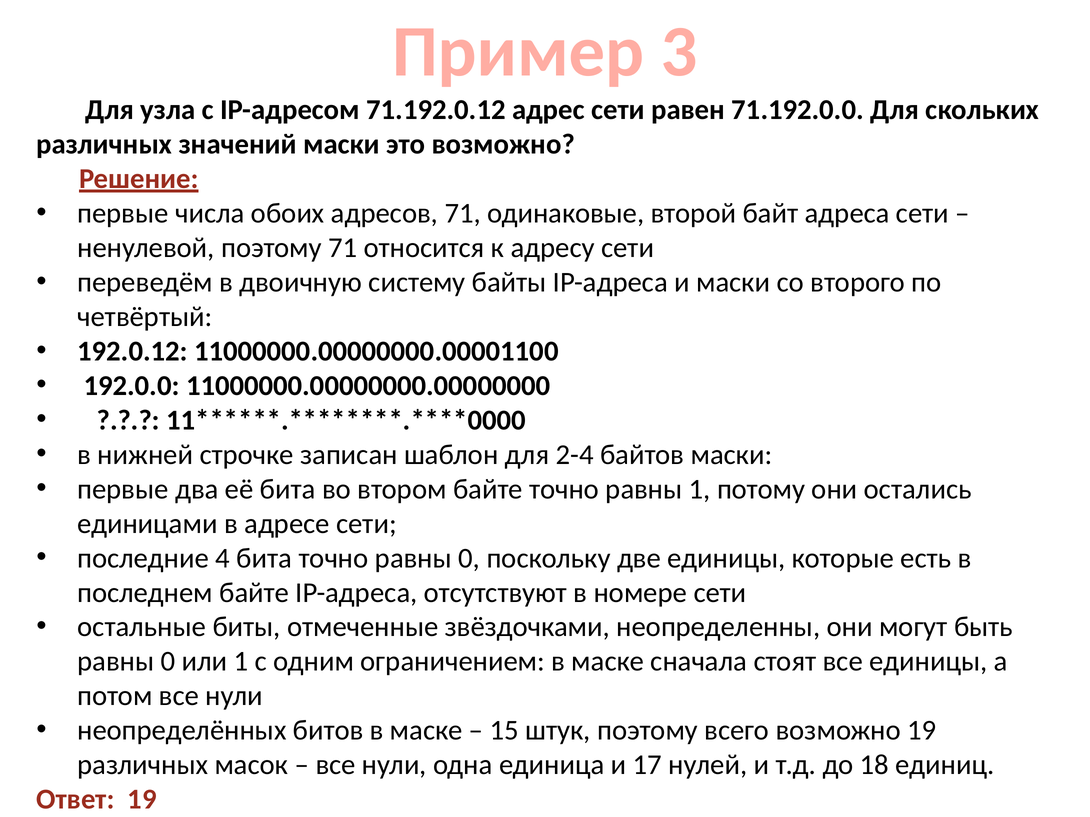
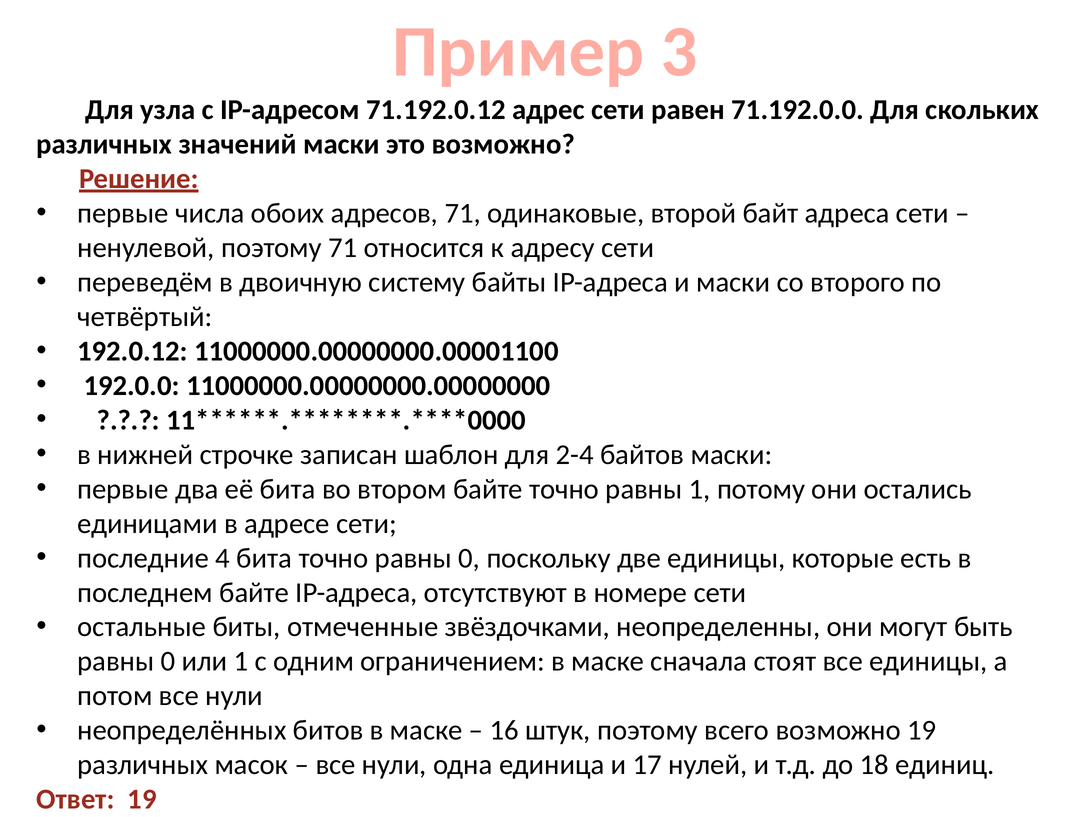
15: 15 -> 16
